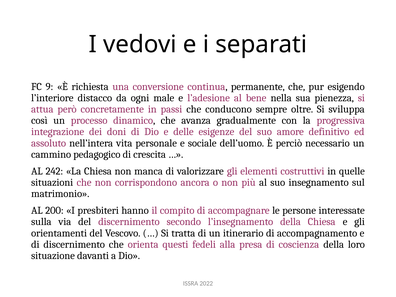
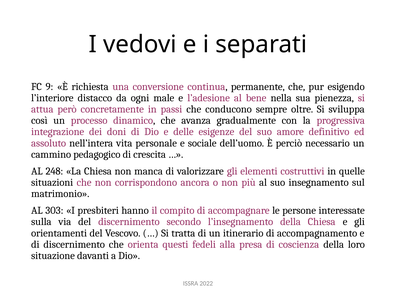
242: 242 -> 248
200: 200 -> 303
